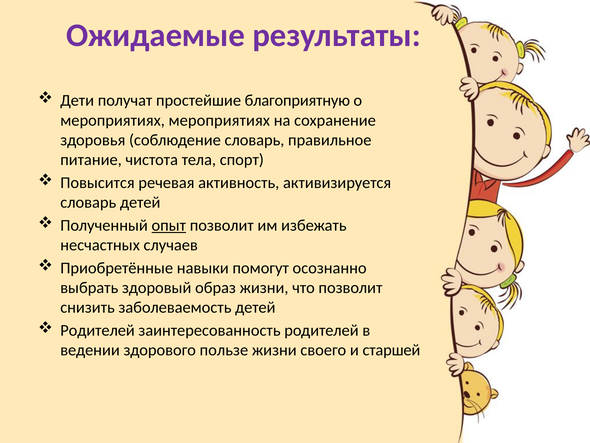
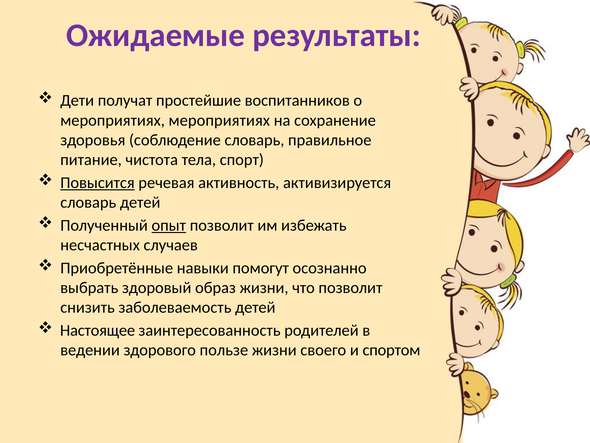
благоприятную: благоприятную -> воспитанников
Повысится underline: none -> present
Родителей at (98, 330): Родителей -> Настоящее
старшей: старшей -> спортом
